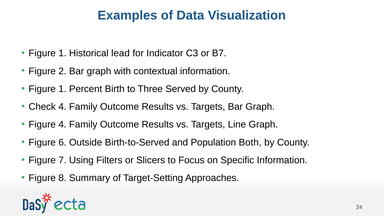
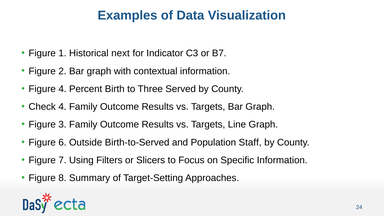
lead: lead -> next
1 at (62, 89): 1 -> 4
Figure 4: 4 -> 3
Both: Both -> Staff
